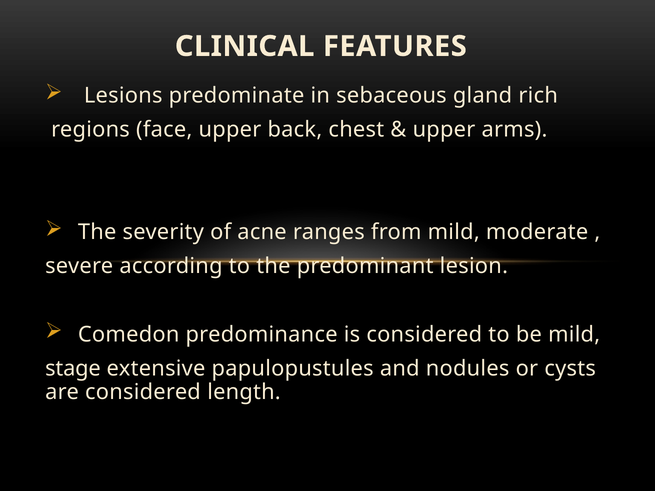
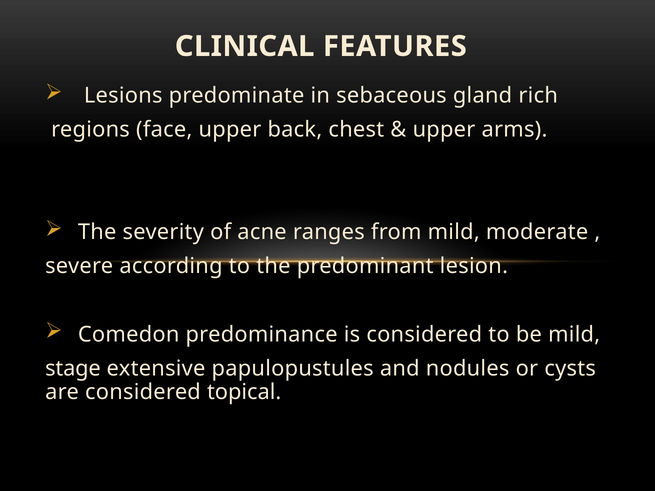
length: length -> topical
